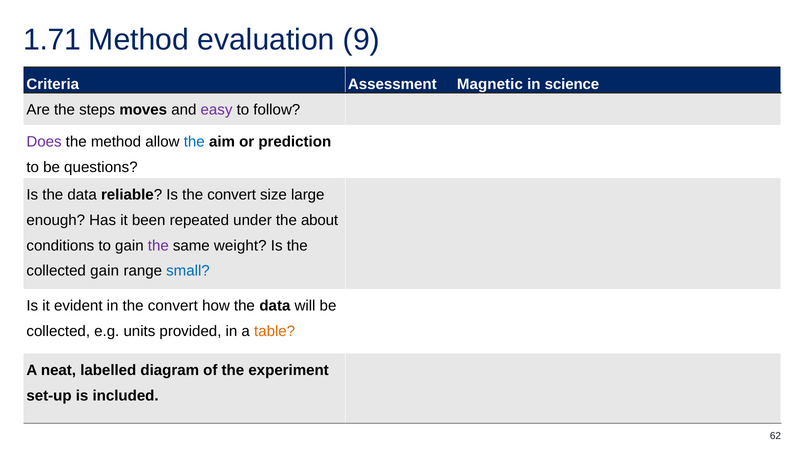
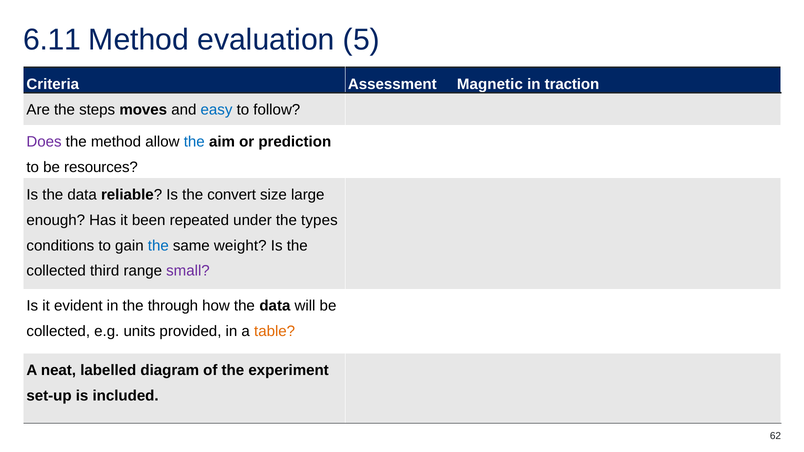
1.71: 1.71 -> 6.11
9: 9 -> 5
science: science -> traction
easy colour: purple -> blue
questions: questions -> resources
about: about -> types
the at (158, 246) colour: purple -> blue
collected gain: gain -> third
small colour: blue -> purple
in the convert: convert -> through
